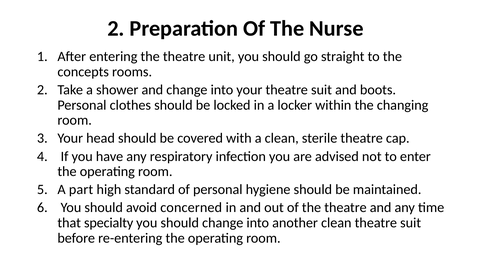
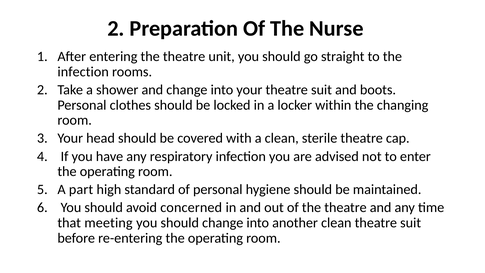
concepts at (83, 72): concepts -> infection
specialty: specialty -> meeting
